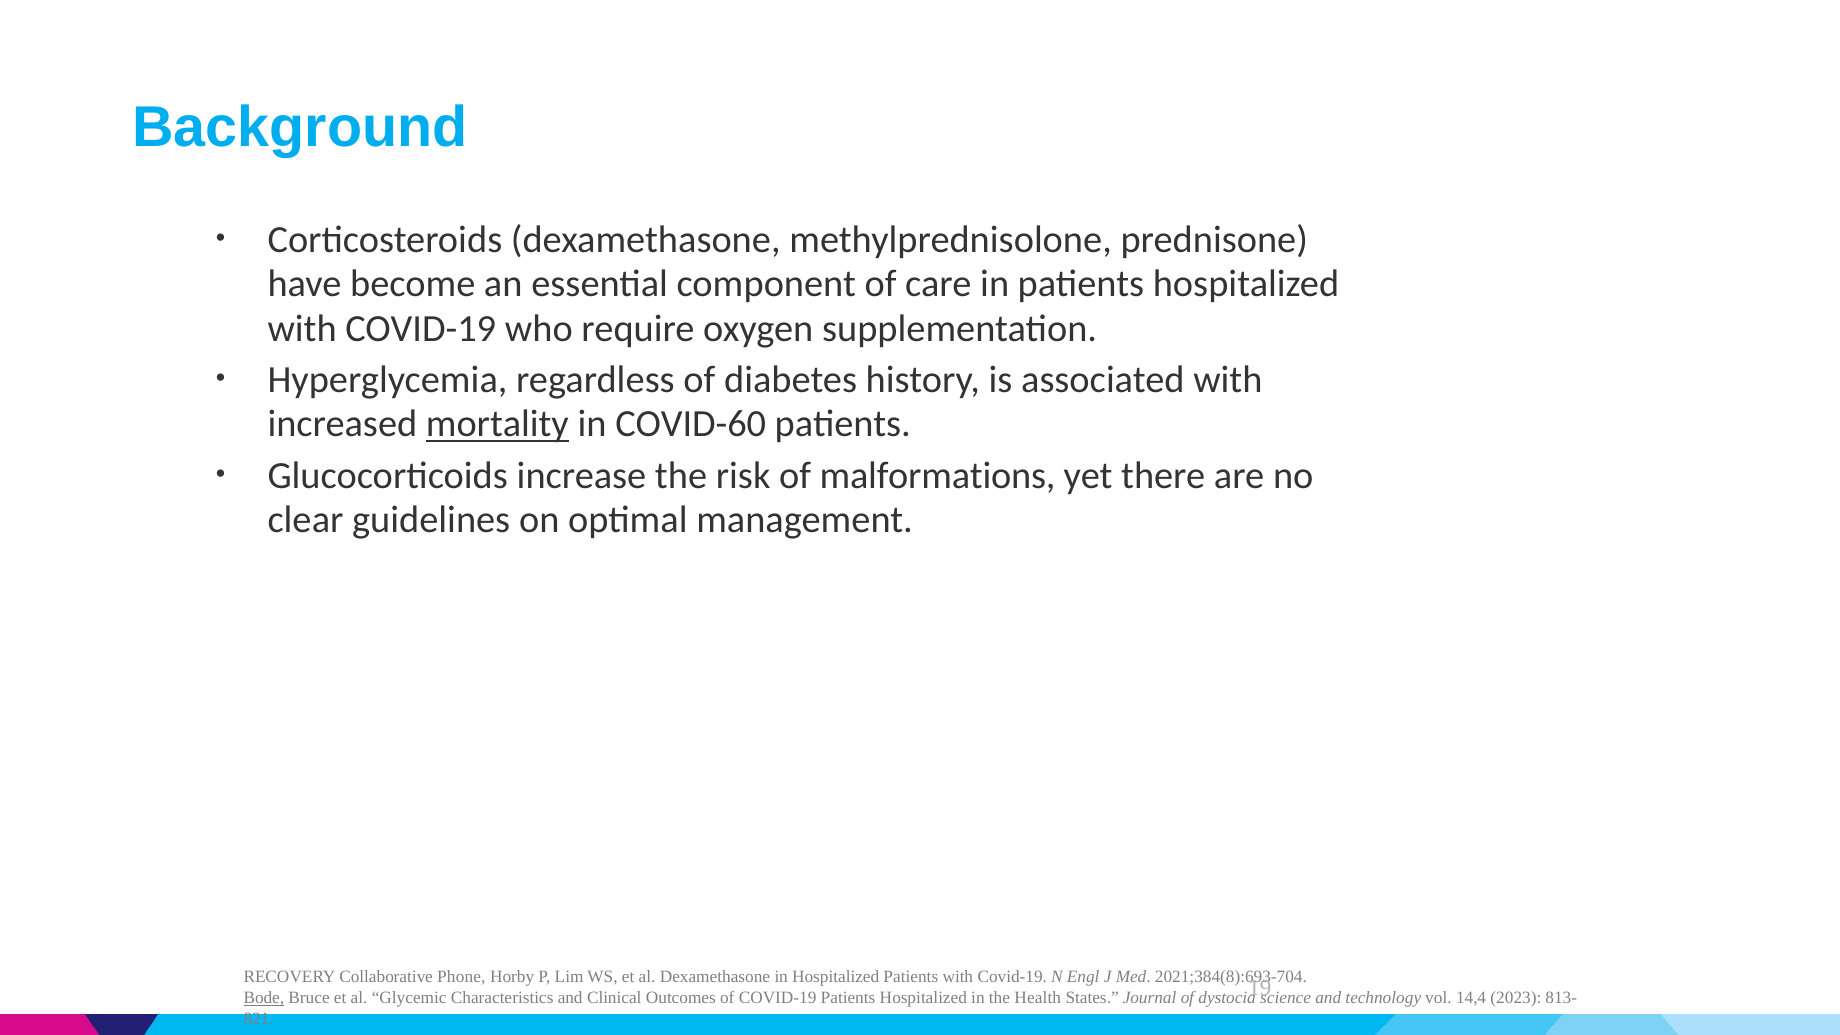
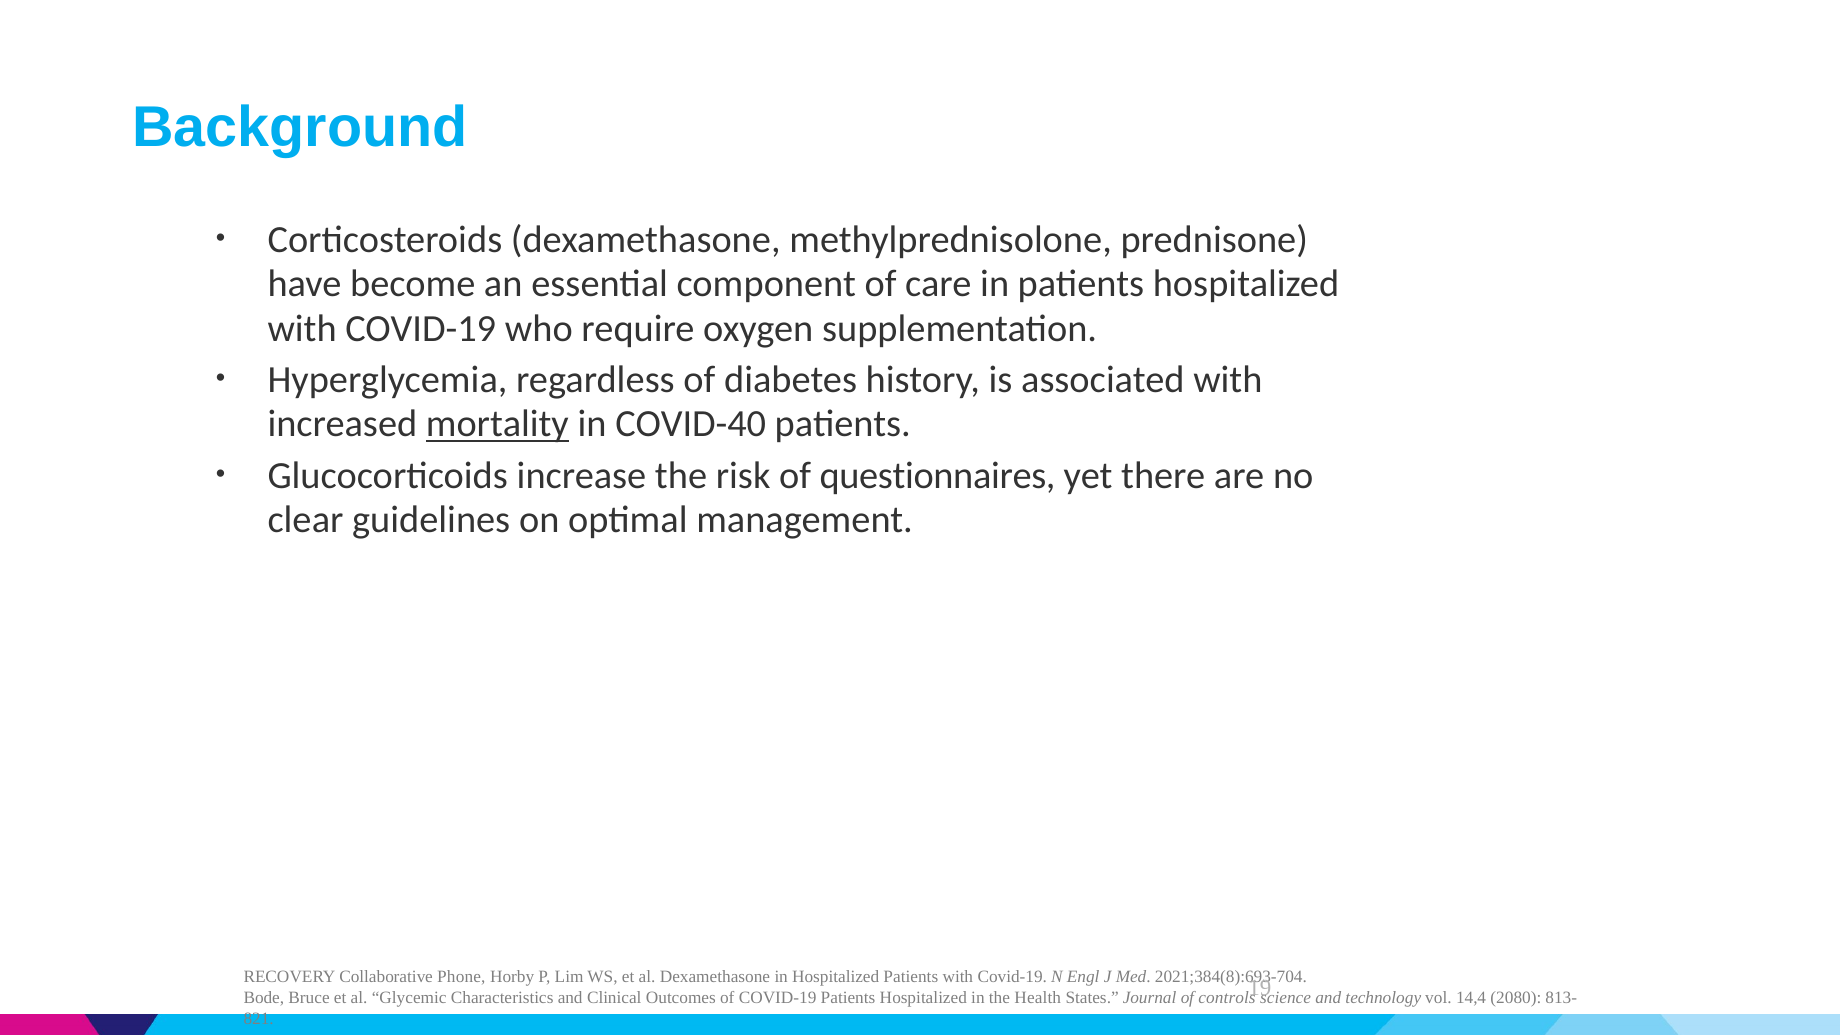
COVID-60: COVID-60 -> COVID-40
malformations: malformations -> questionnaires
Bode underline: present -> none
dystocia: dystocia -> controls
2023: 2023 -> 2080
